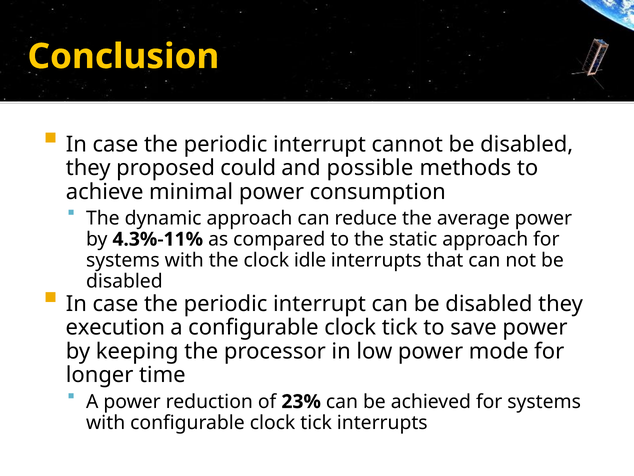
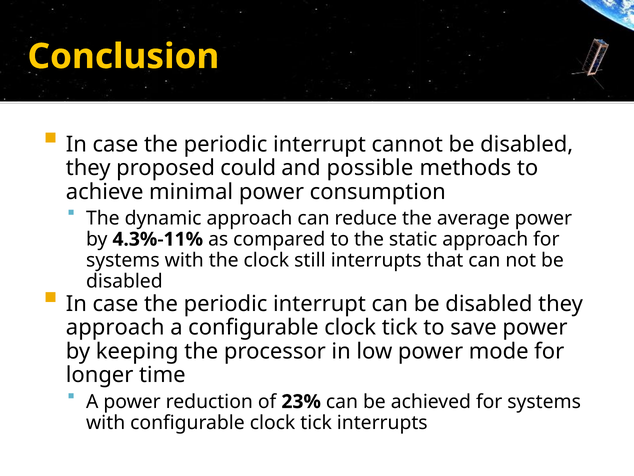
idle: idle -> still
execution at (115, 327): execution -> approach
